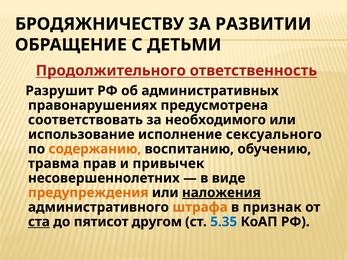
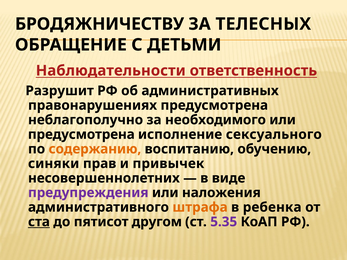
РАЗВИТИИ: РАЗВИТИИ -> ТЕЛЕСНЫХ
Продолжительного: Продолжительного -> Наблюдательности
соответствовать: соответствовать -> неблагополучно
использование at (81, 135): использование -> предусмотрена
травма: травма -> синяки
предупреждения colour: orange -> purple
наложения underline: present -> none
признак: признак -> ребенка
5.35 colour: blue -> purple
